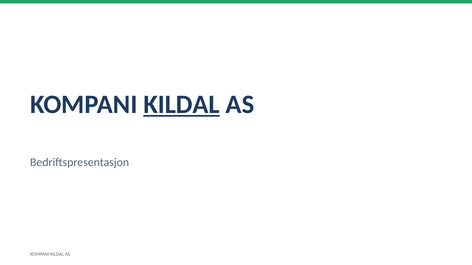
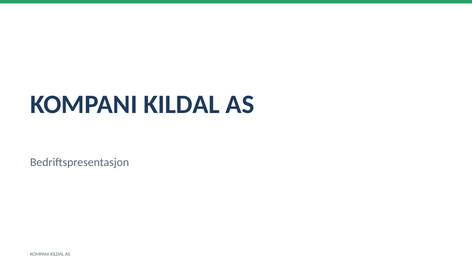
KILDAL at (182, 105) underline: present -> none
